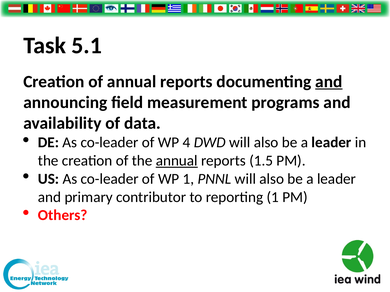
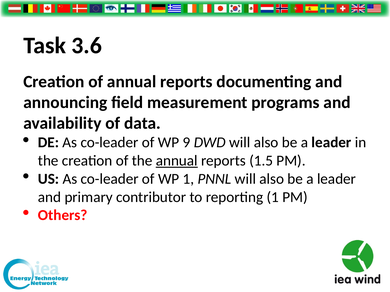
5.1: 5.1 -> 3.6
and at (329, 82) underline: present -> none
4: 4 -> 9
